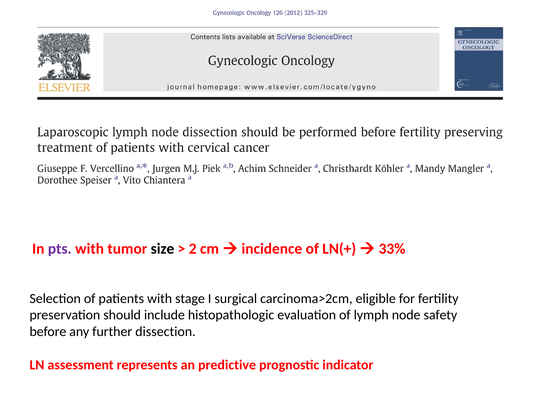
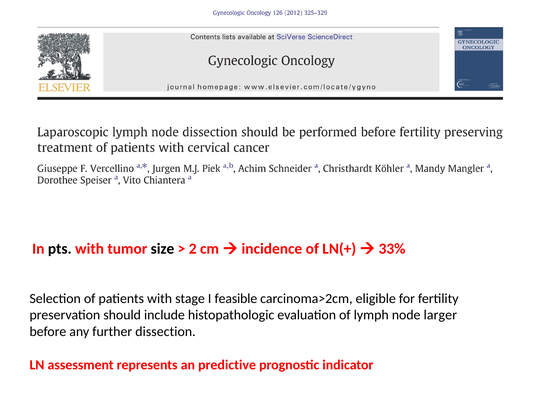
pts colour: purple -> black
surgical: surgical -> feasible
safety: safety -> larger
